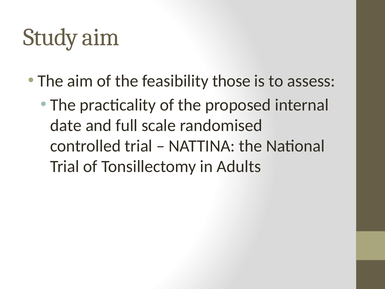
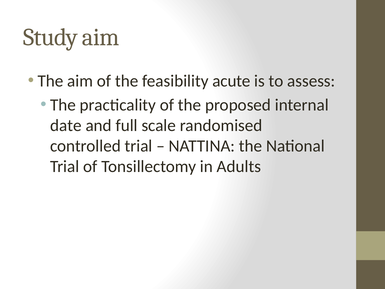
those: those -> acute
